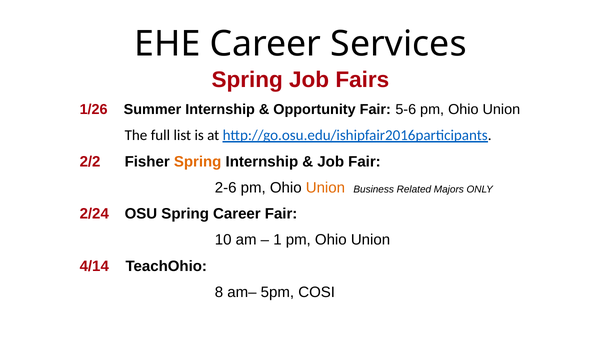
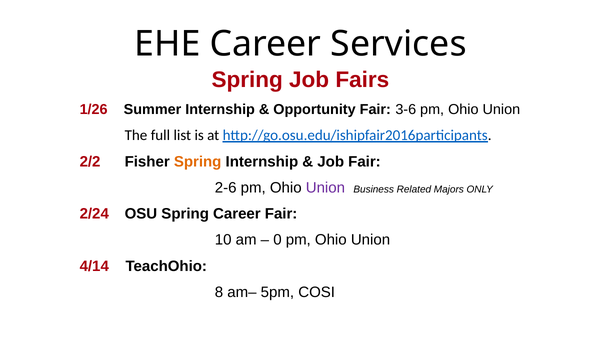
5-6: 5-6 -> 3-6
Union at (325, 188) colour: orange -> purple
1: 1 -> 0
